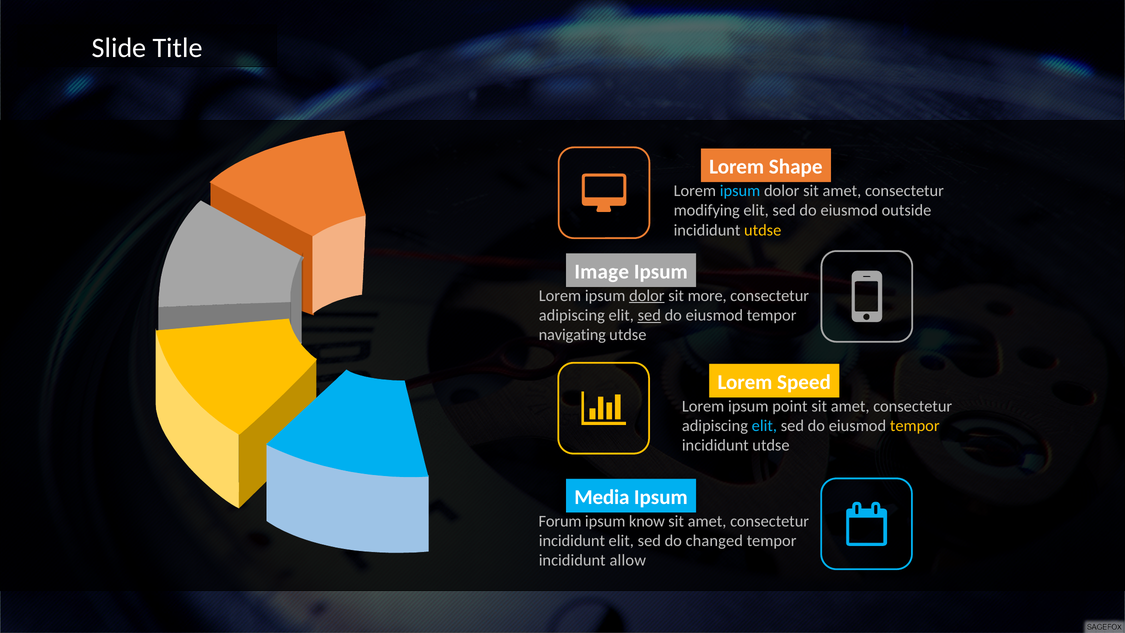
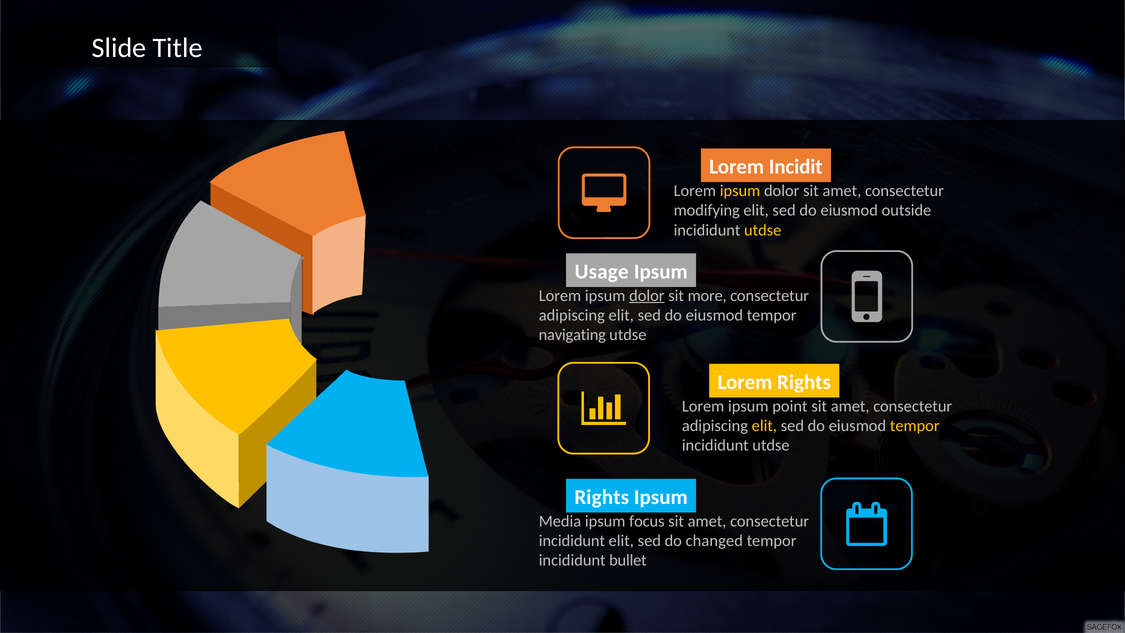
Shape: Shape -> Incidit
ipsum at (740, 191) colour: light blue -> yellow
Image: Image -> Usage
sed at (649, 315) underline: present -> none
Lorem Speed: Speed -> Rights
elit at (764, 426) colour: light blue -> yellow
Media at (602, 497): Media -> Rights
Forum: Forum -> Media
know: know -> focus
allow: allow -> bullet
